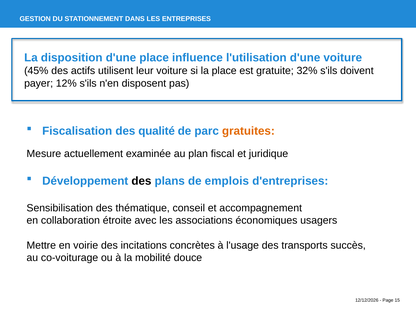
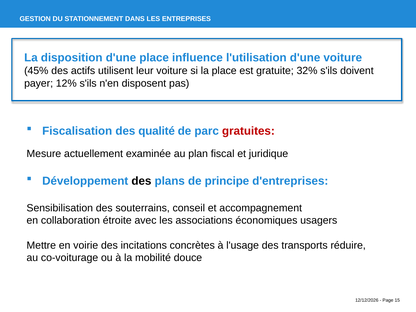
gratuites colour: orange -> red
emplois: emplois -> principe
thématique: thématique -> souterrains
succès: succès -> réduire
